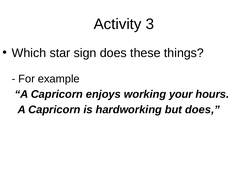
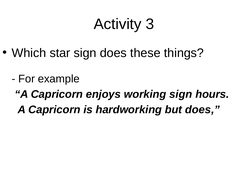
working your: your -> sign
